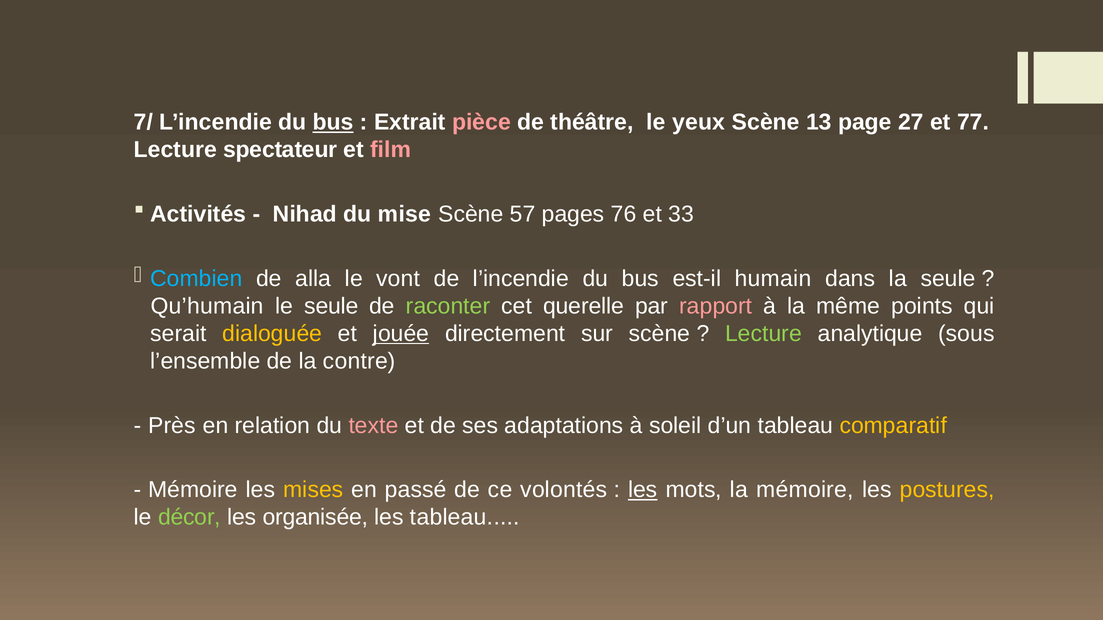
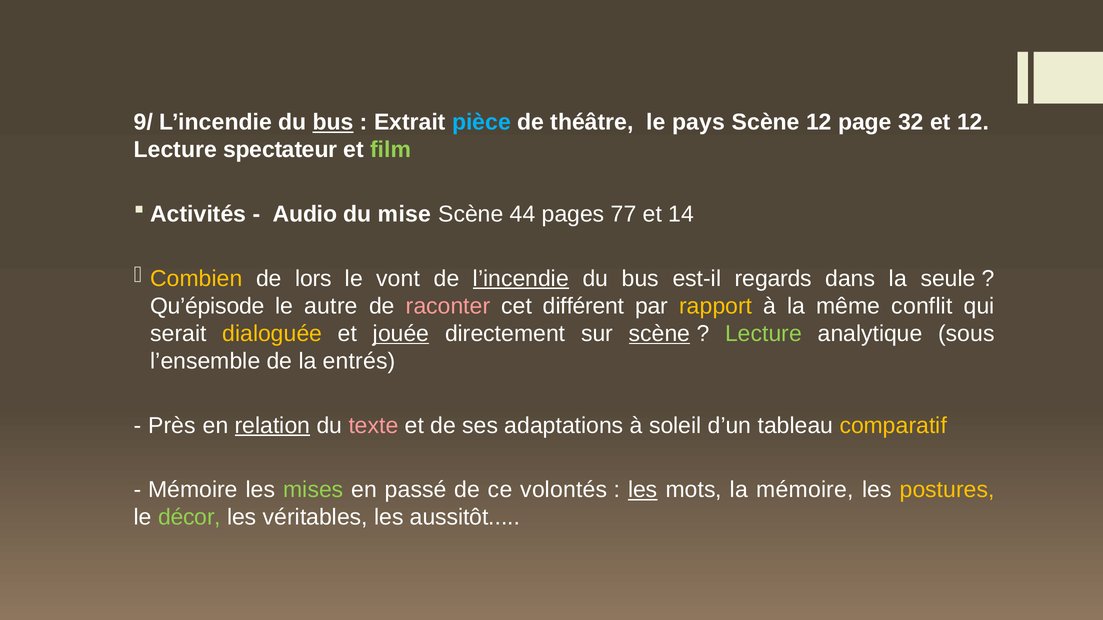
7/: 7/ -> 9/
pièce colour: pink -> light blue
yeux: yeux -> pays
Scène 13: 13 -> 12
27: 27 -> 32
et 77: 77 -> 12
film colour: pink -> light green
Nihad: Nihad -> Audio
57: 57 -> 44
76: 76 -> 77
33: 33 -> 14
Combien colour: light blue -> yellow
alla: alla -> lors
l’incendie at (521, 279) underline: none -> present
humain: humain -> regards
Qu’humain: Qu’humain -> Qu’épisode
le seule: seule -> autre
raconter colour: light green -> pink
querelle: querelle -> différent
rapport colour: pink -> yellow
points: points -> conflit
scène at (659, 334) underline: none -> present
contre: contre -> entrés
relation underline: none -> present
mises colour: yellow -> light green
organisée: organisée -> véritables
les tableau: tableau -> aussitôt
